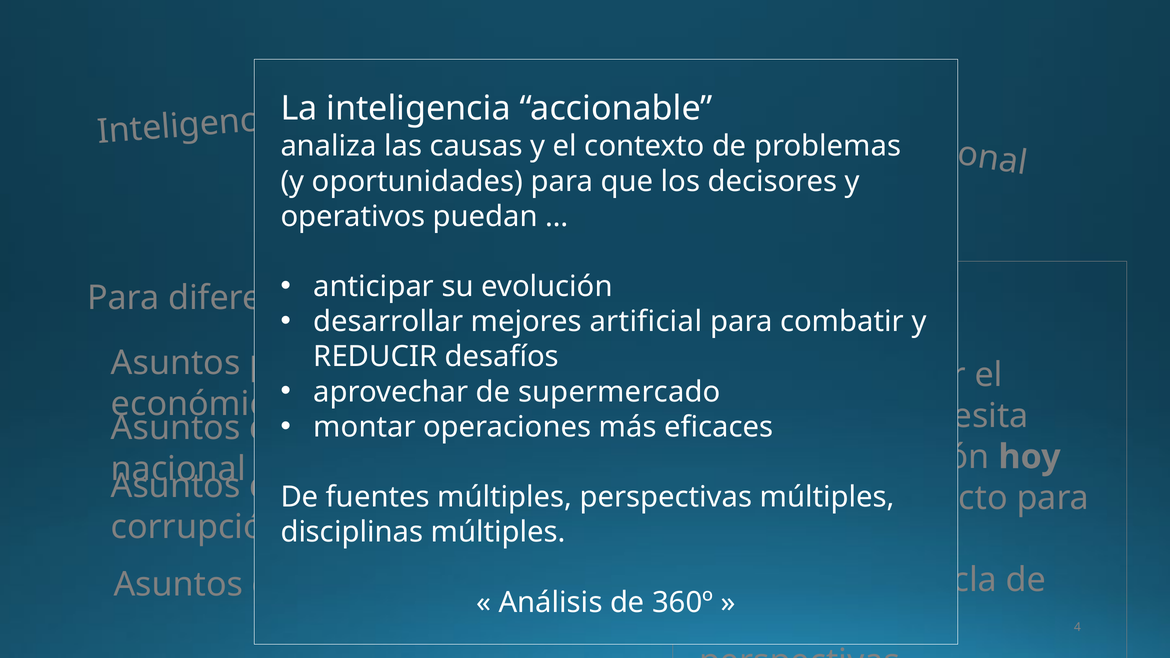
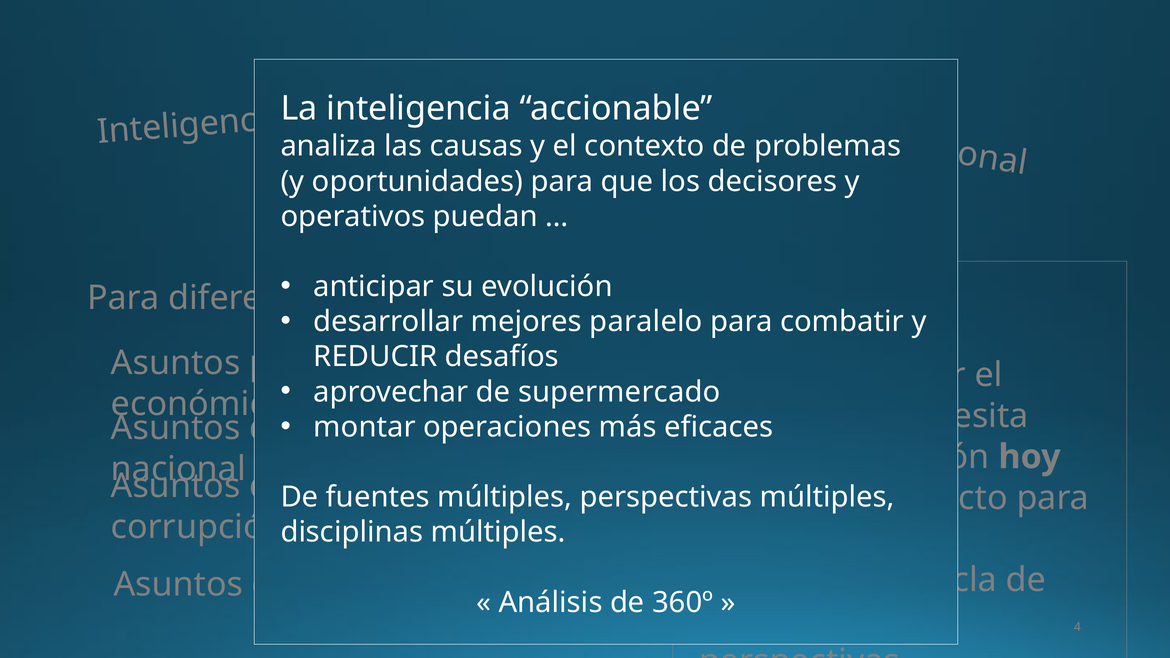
artificial: artificial -> paralelo
